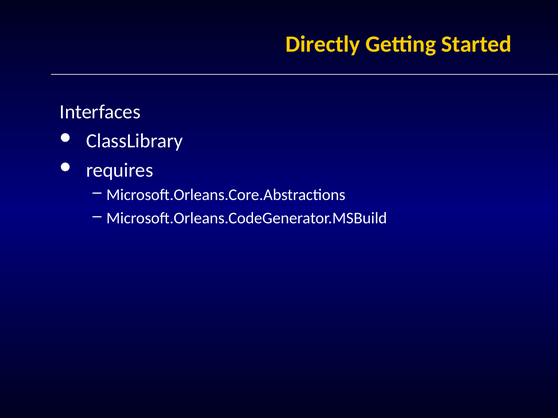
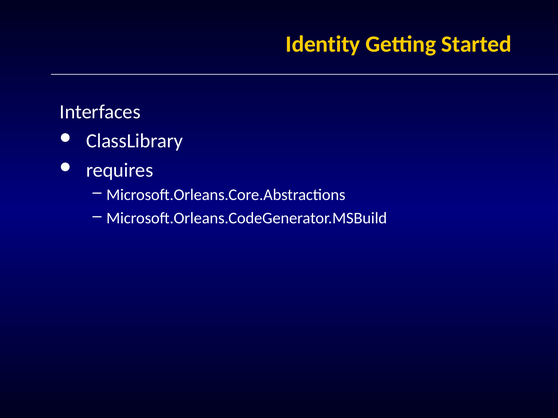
Directly: Directly -> Identity
